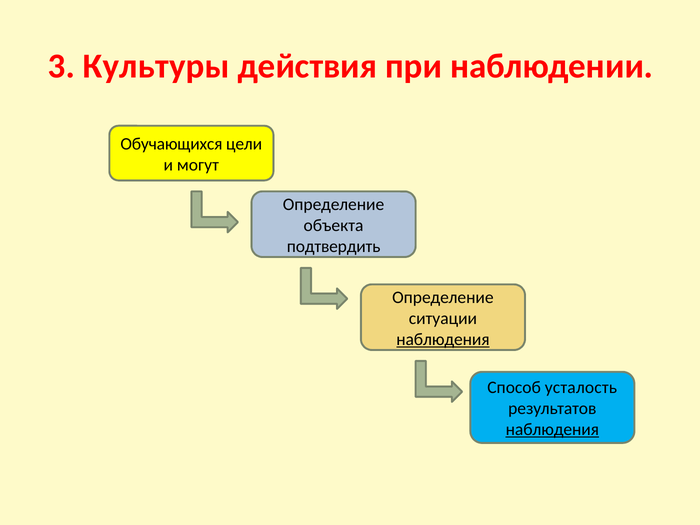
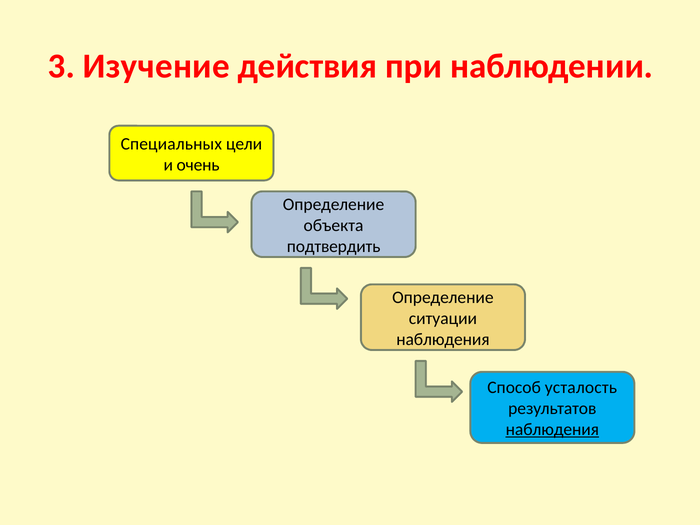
Культуры: Культуры -> Изучение
Обучающихся: Обучающихся -> Специальных
могут: могут -> очень
наблюдения at (443, 339) underline: present -> none
